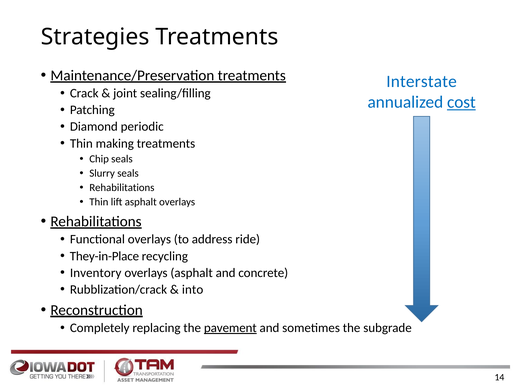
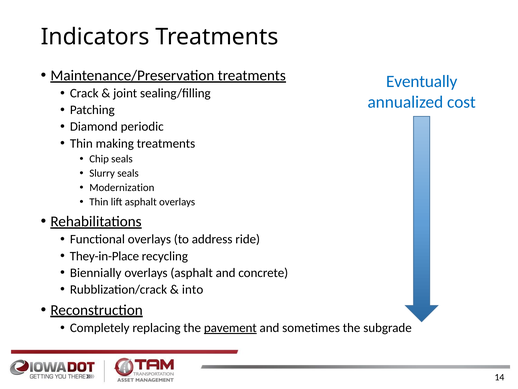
Strategies: Strategies -> Indicators
Interstate: Interstate -> Eventually
cost underline: present -> none
Rehabilitations at (122, 187): Rehabilitations -> Modernization
Inventory: Inventory -> Biennially
